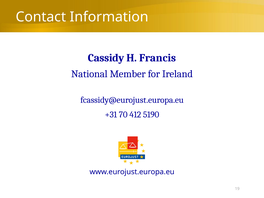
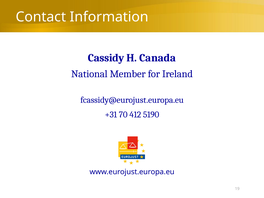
Francis: Francis -> Canada
